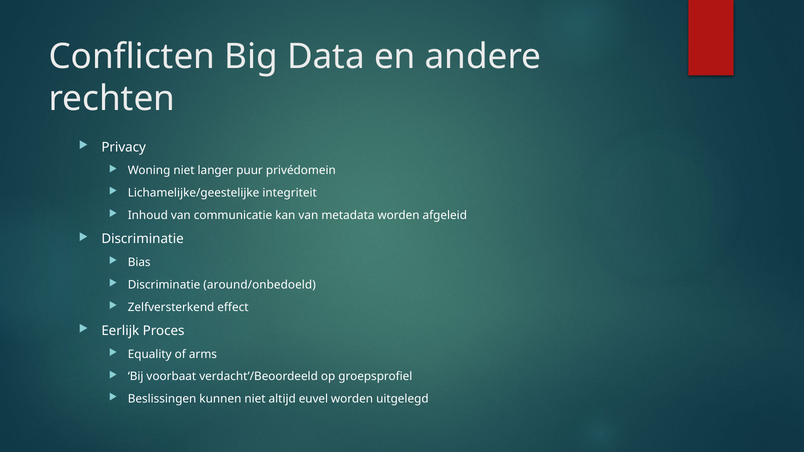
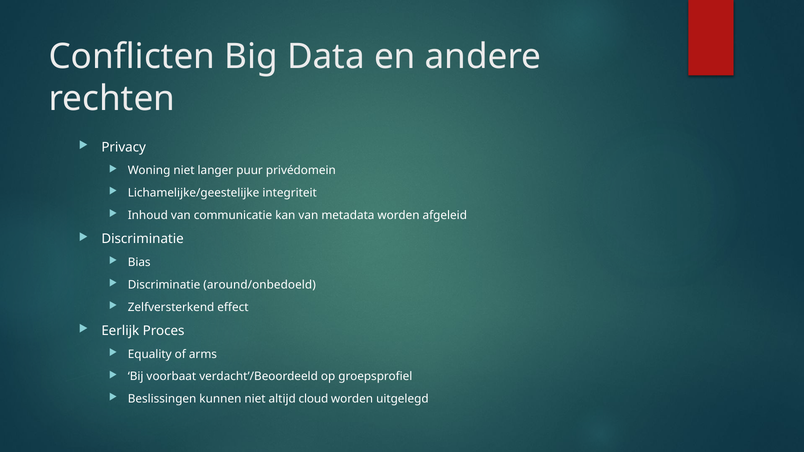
euvel: euvel -> cloud
